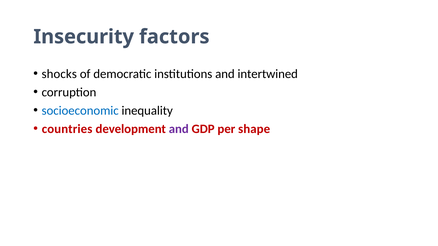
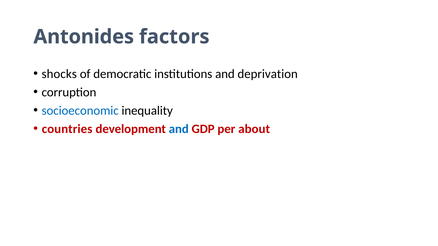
Insecurity: Insecurity -> Antonides
intertwined: intertwined -> deprivation
and at (179, 129) colour: purple -> blue
shape: shape -> about
